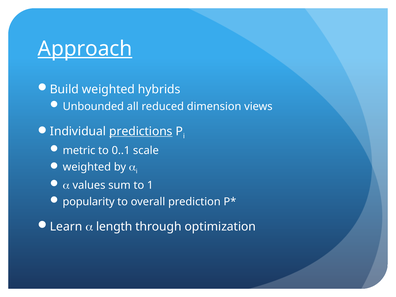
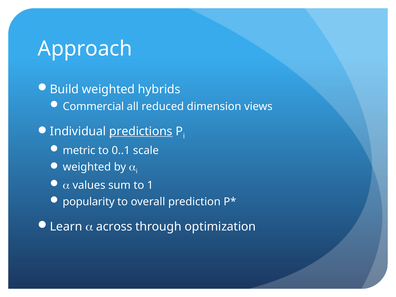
Approach underline: present -> none
Unbounded: Unbounded -> Commercial
length: length -> across
